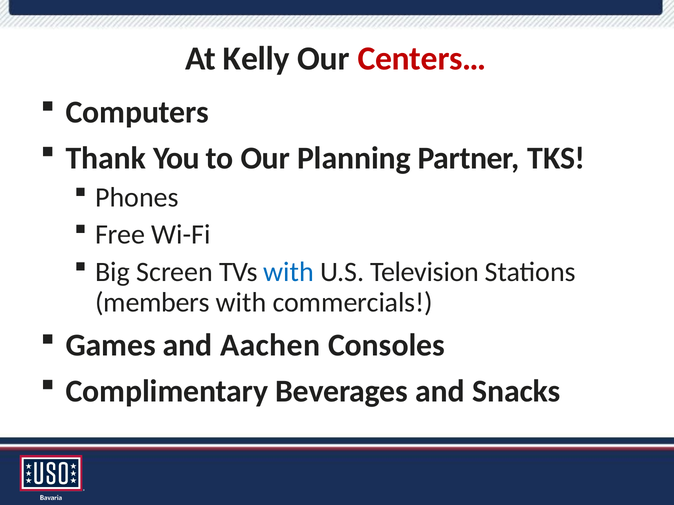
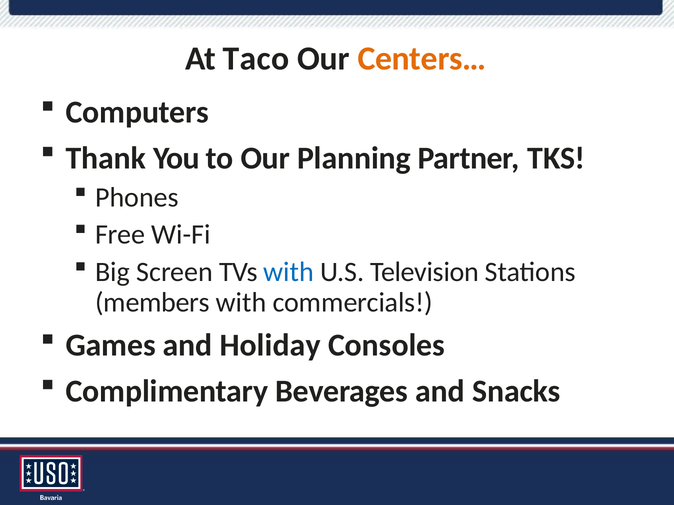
Kelly: Kelly -> Taco
Centers… colour: red -> orange
Aachen: Aachen -> Holiday
